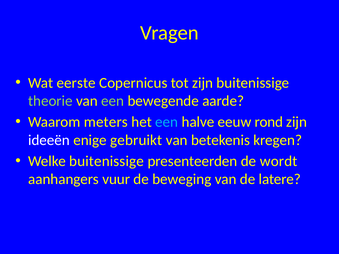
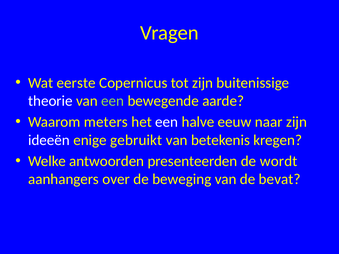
theorie colour: light green -> white
een at (167, 122) colour: light blue -> white
rond: rond -> naar
Welke buitenissige: buitenissige -> antwoorden
vuur: vuur -> over
latere: latere -> bevat
